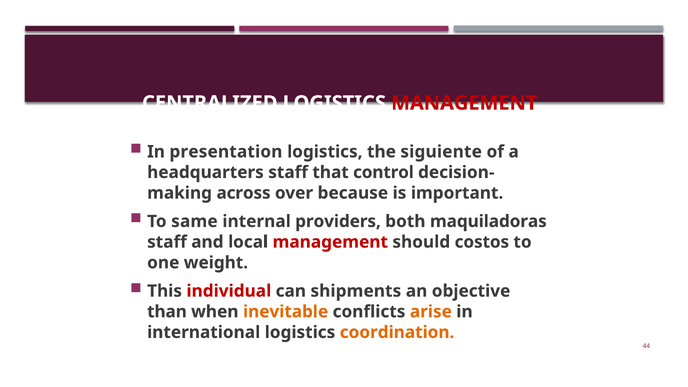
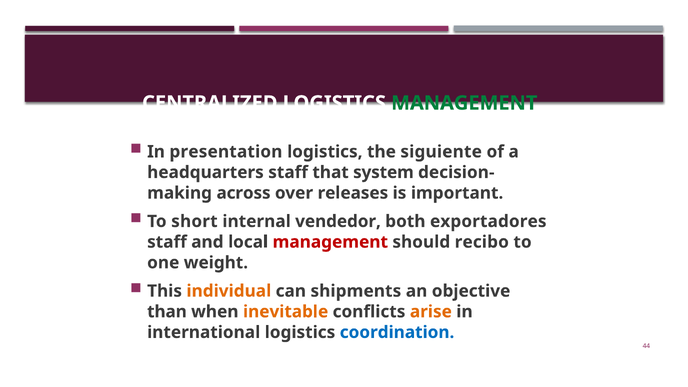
MANAGEMENT at (464, 103) colour: red -> green
control: control -> system
because: because -> releases
same: same -> short
providers: providers -> vendedor
maquiladoras: maquiladoras -> exportadores
costos: costos -> recibo
individual colour: red -> orange
coordination colour: orange -> blue
